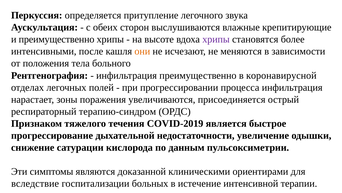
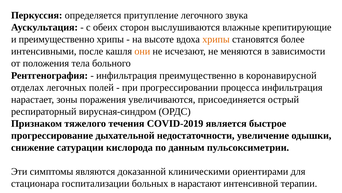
хрипы at (216, 39) colour: purple -> orange
терапию-синдром: терапию-синдром -> вирусная-синдром
вследствие: вследствие -> стационара
истечение: истечение -> нарастают
